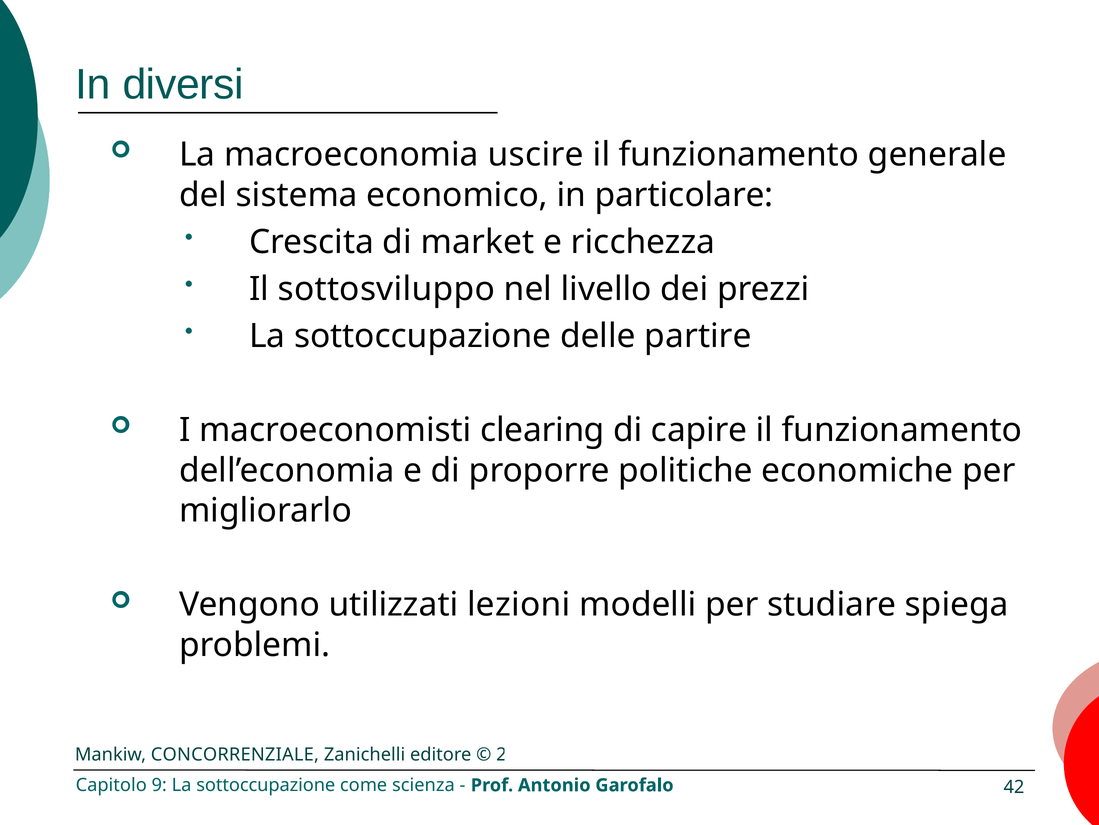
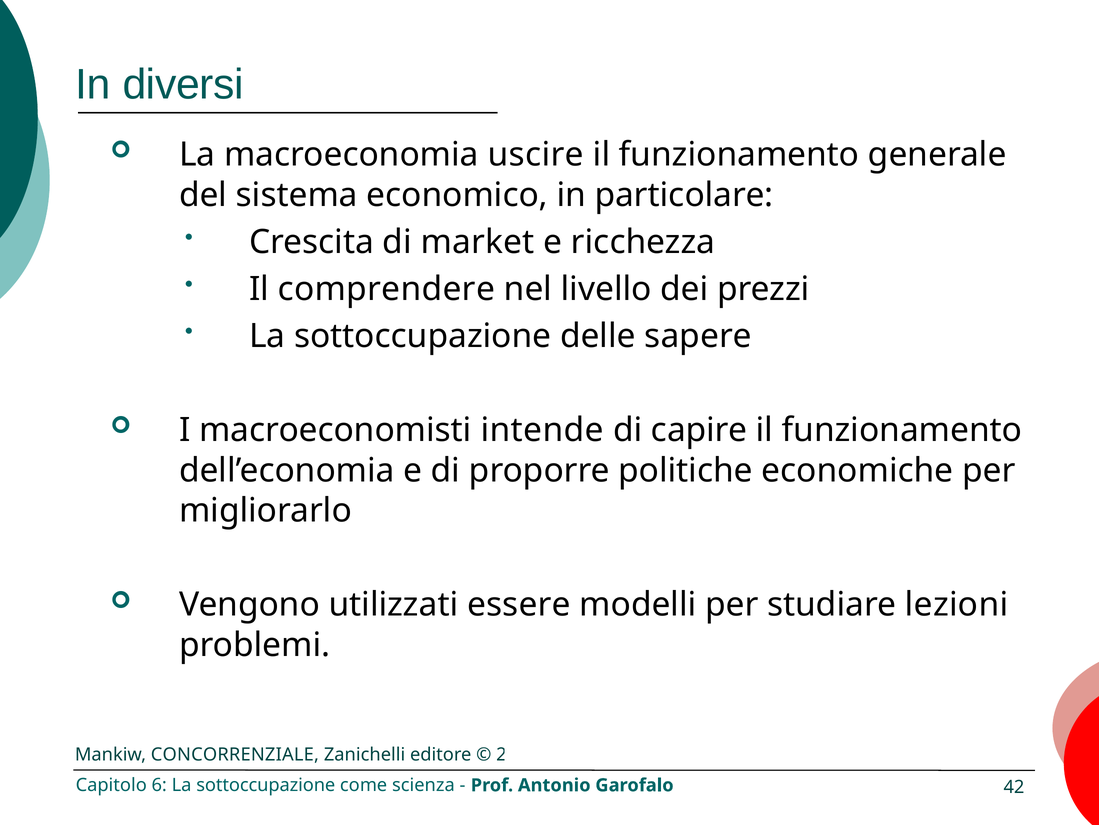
sottosviluppo: sottosviluppo -> comprendere
partire: partire -> sapere
clearing: clearing -> intende
lezioni: lezioni -> essere
spiega: spiega -> lezioni
9: 9 -> 6
